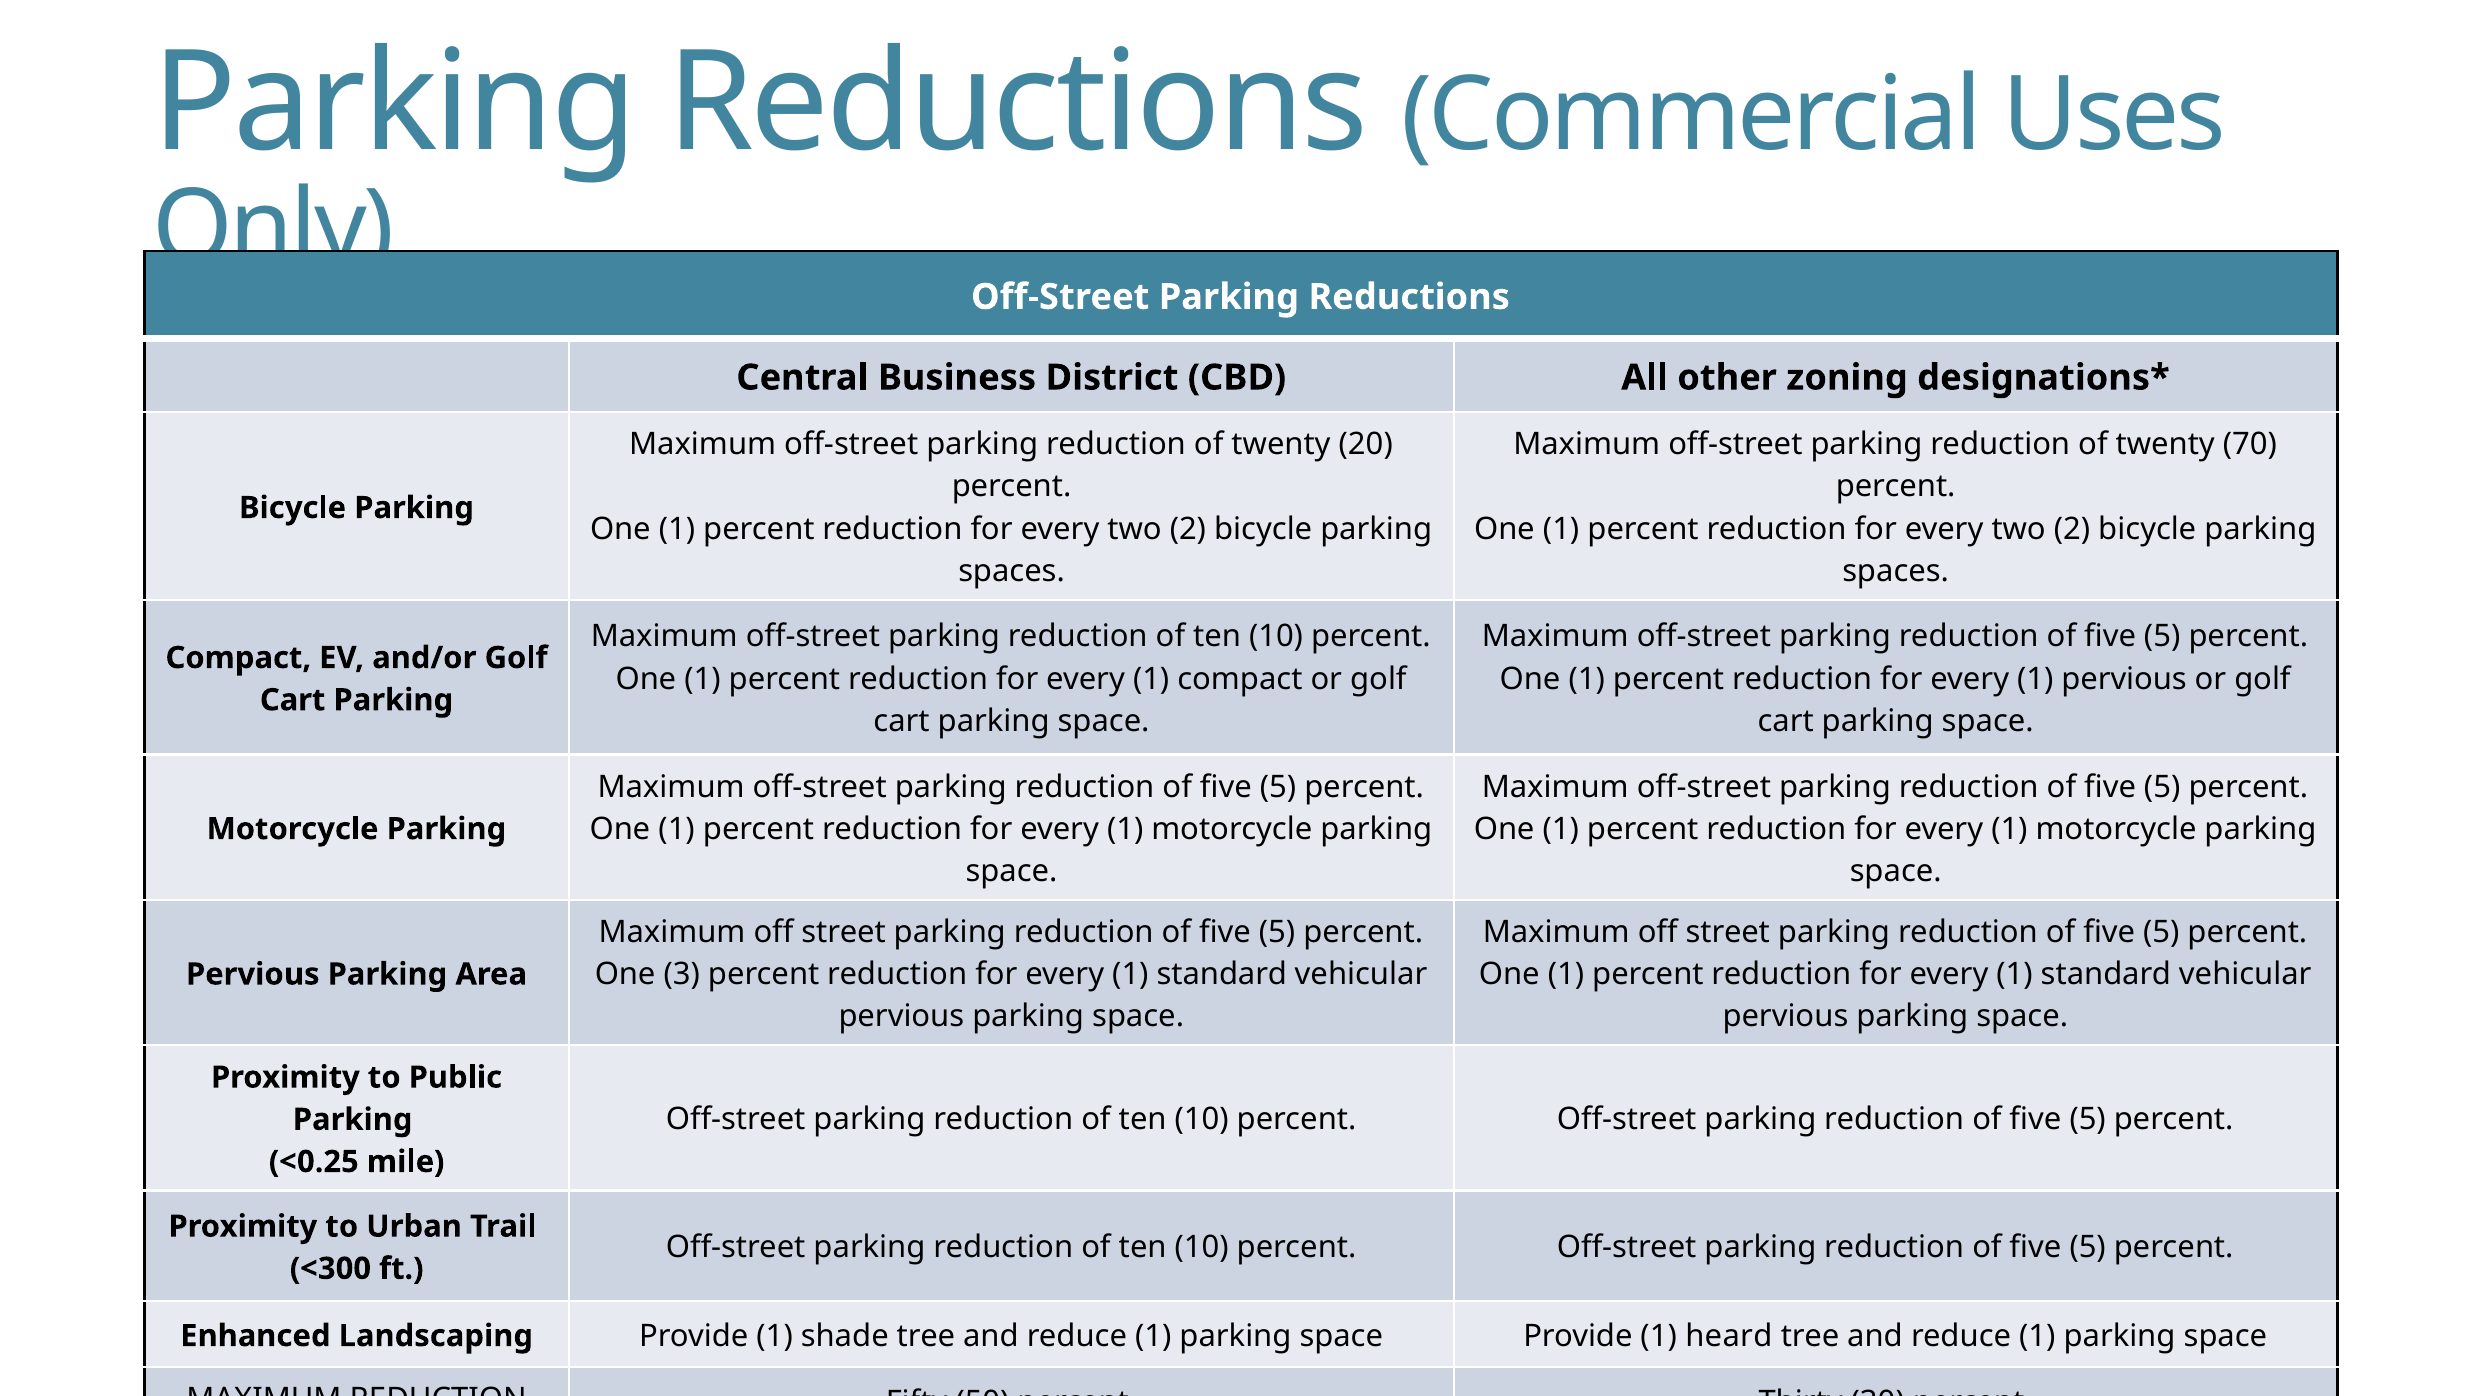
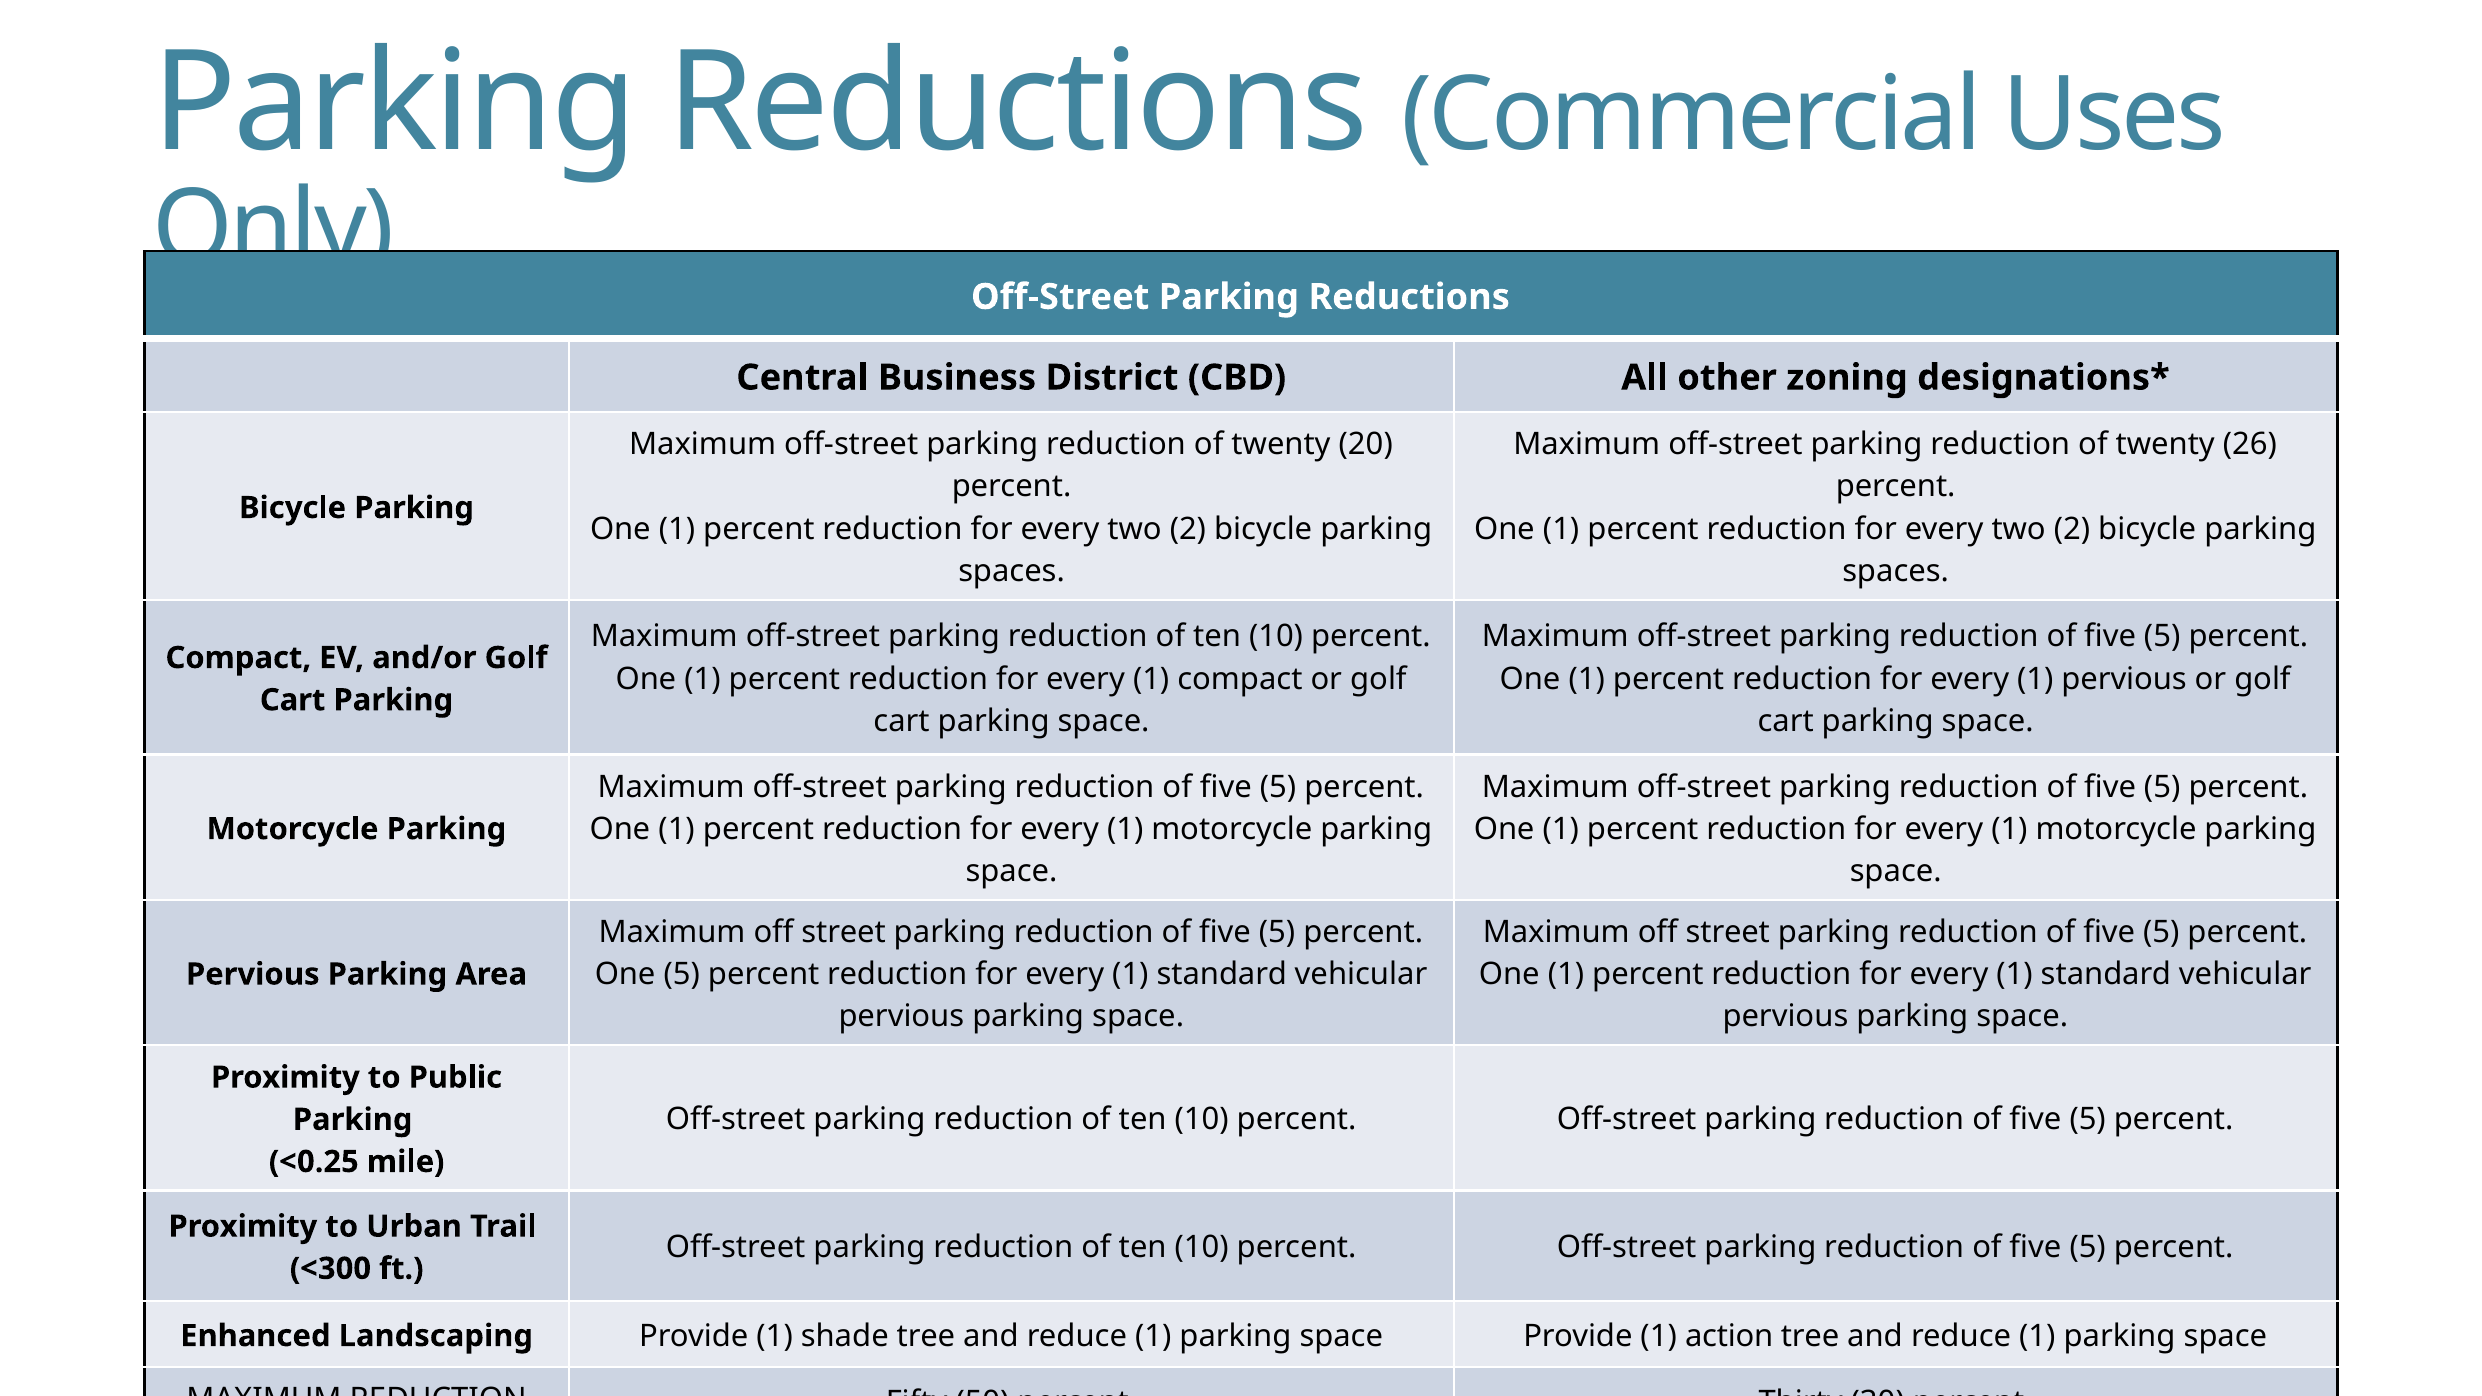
70: 70 -> 26
One 3: 3 -> 5
heard: heard -> action
